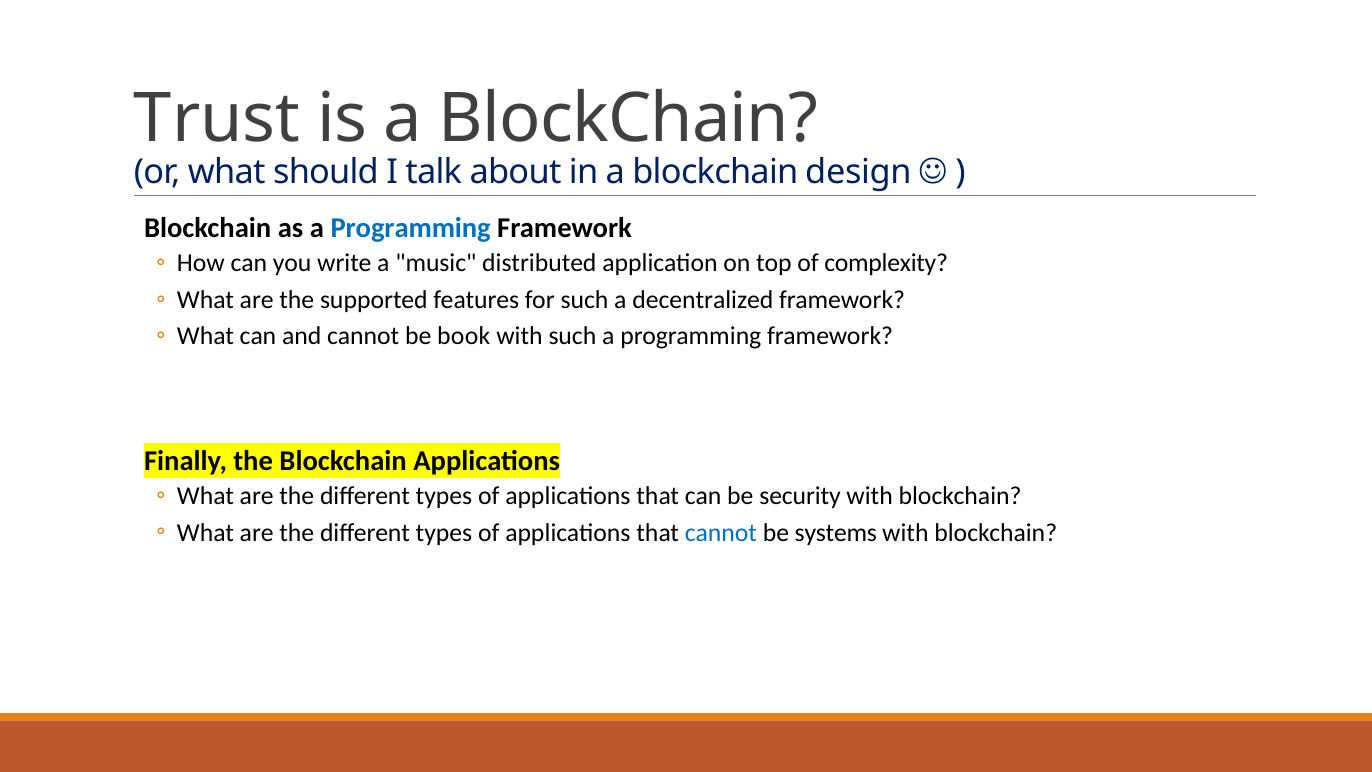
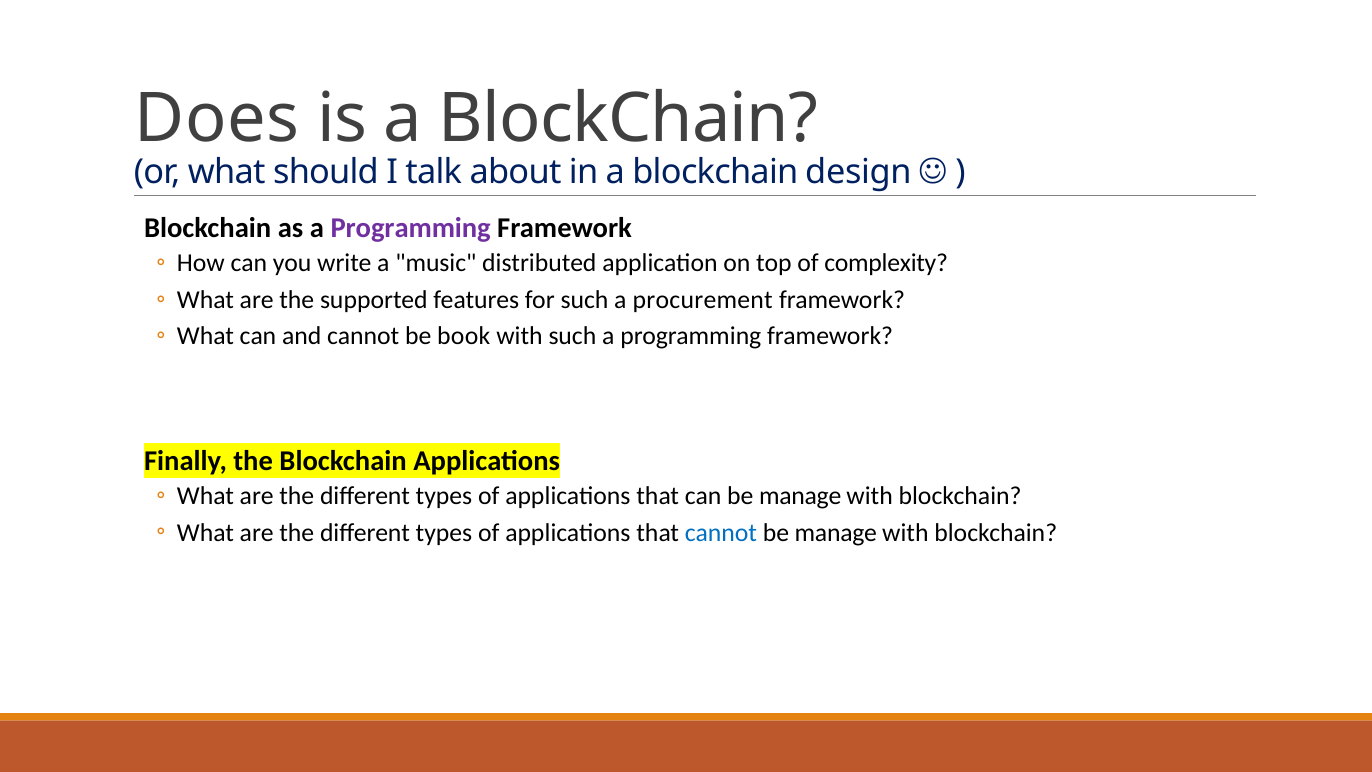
Trust: Trust -> Does
Programming at (411, 228) colour: blue -> purple
decentralized: decentralized -> procurement
can be security: security -> manage
systems at (836, 532): systems -> manage
